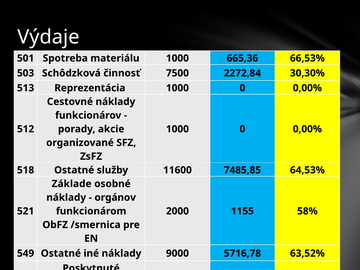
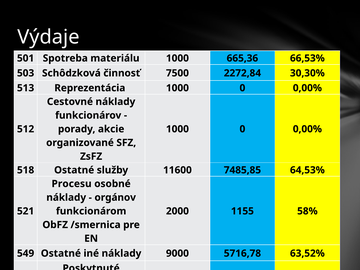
Základe: Základe -> Procesu
